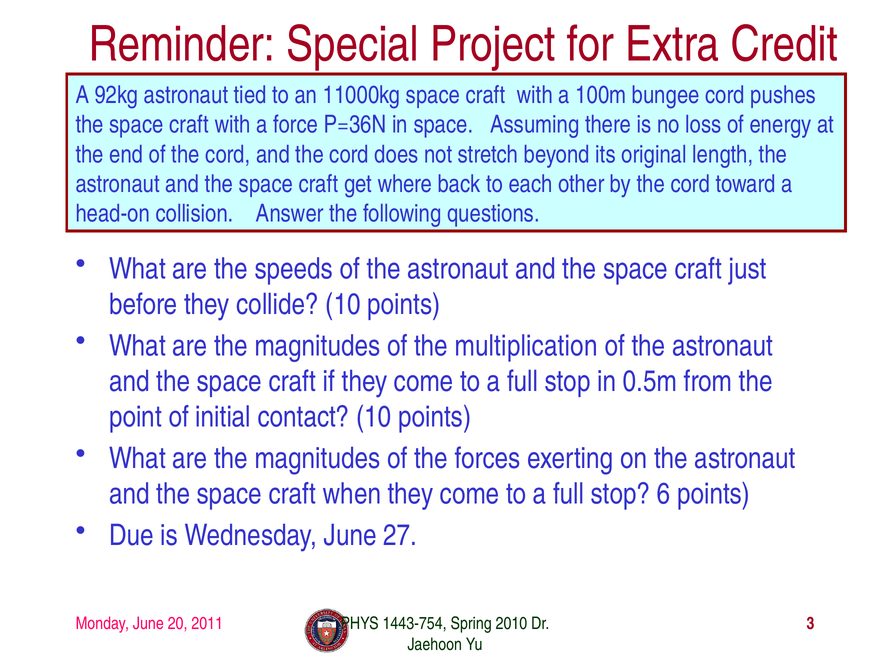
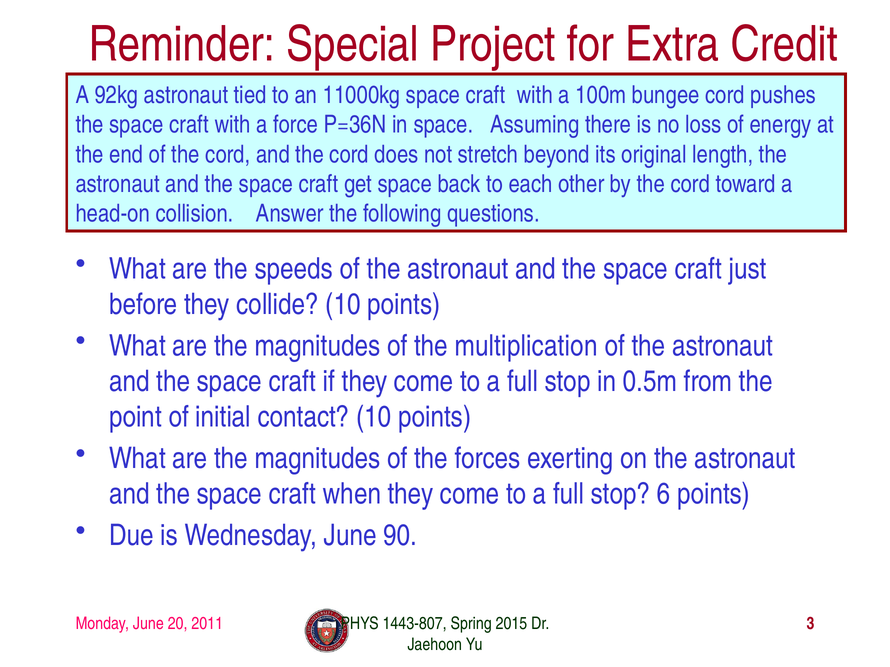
get where: where -> space
27: 27 -> 90
1443-754: 1443-754 -> 1443-807
2010: 2010 -> 2015
